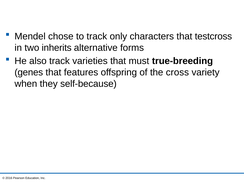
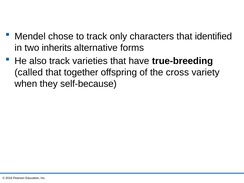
testcross: testcross -> identified
must: must -> have
genes: genes -> called
features: features -> together
